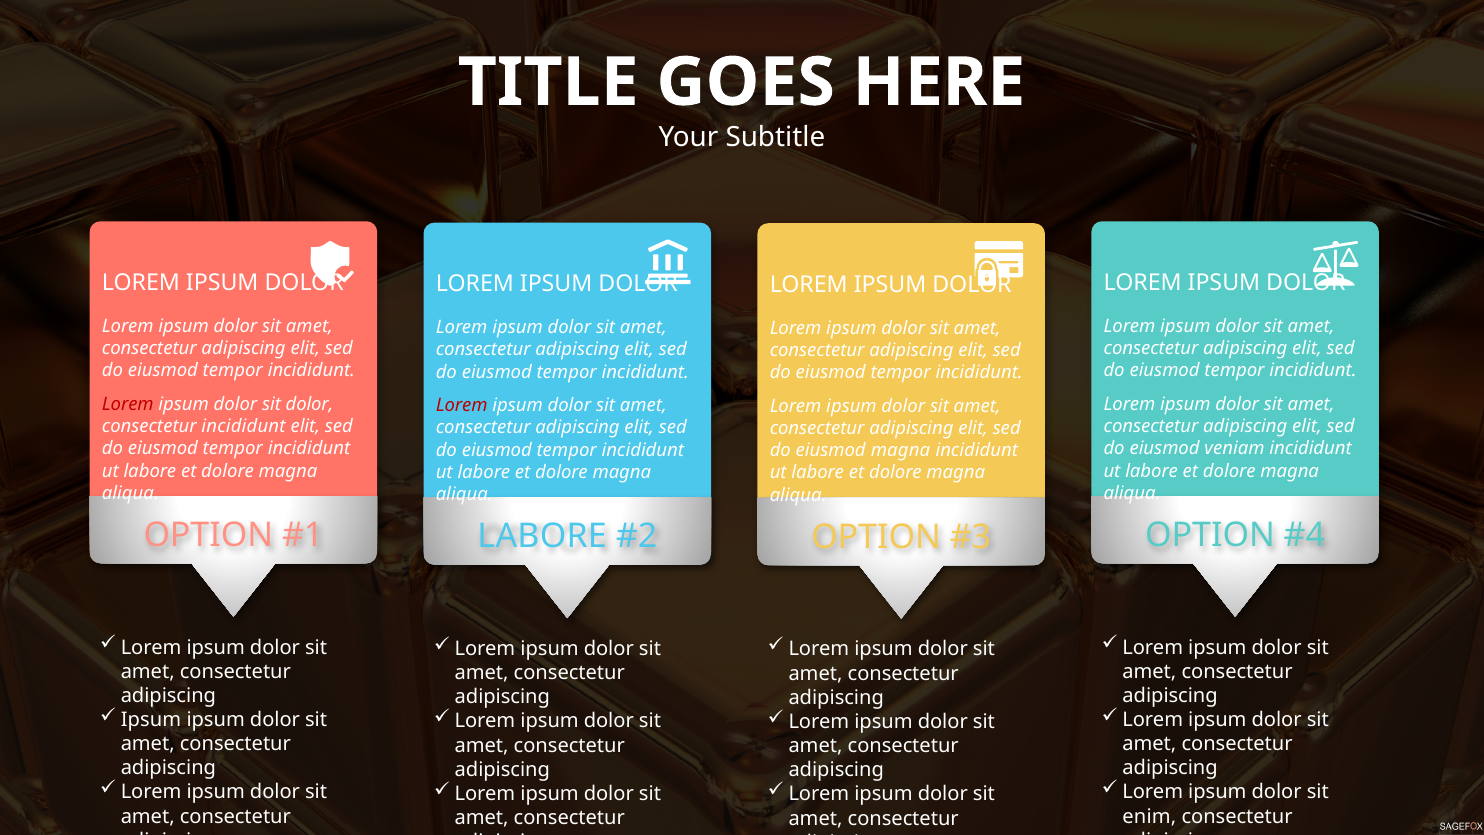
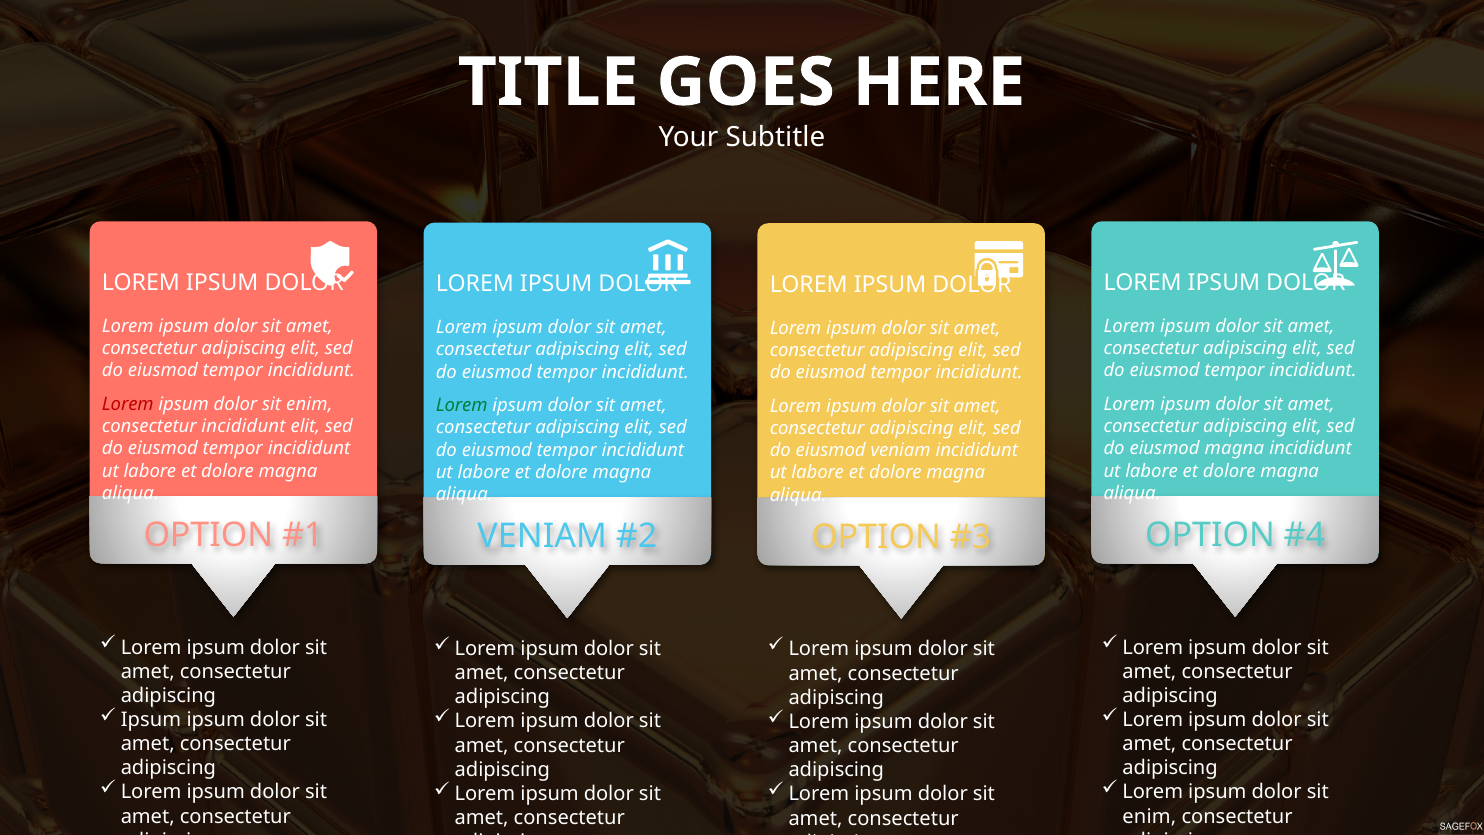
dolor at (310, 404): dolor -> enim
Lorem at (462, 405) colour: red -> green
eiusmod veniam: veniam -> magna
eiusmod magna: magna -> veniam
LABORE at (542, 537): LABORE -> VENIAM
